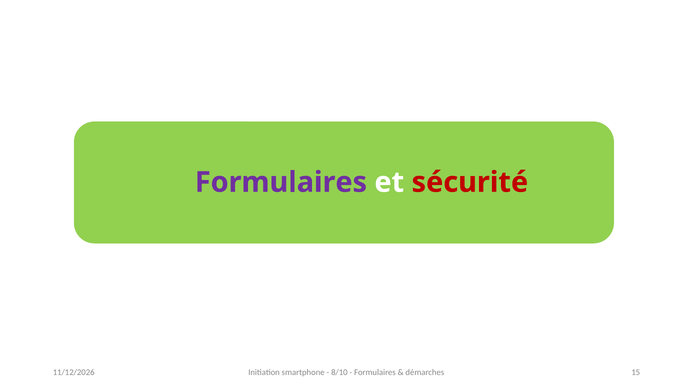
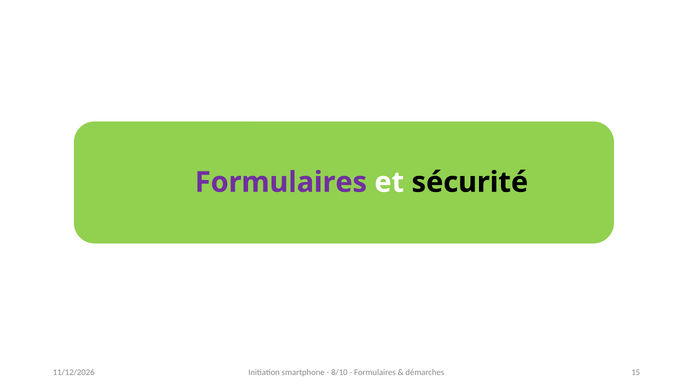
sécurité colour: red -> black
